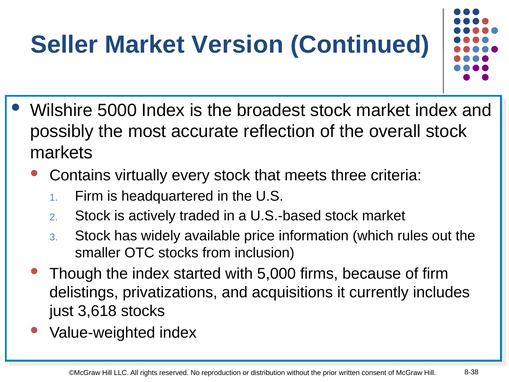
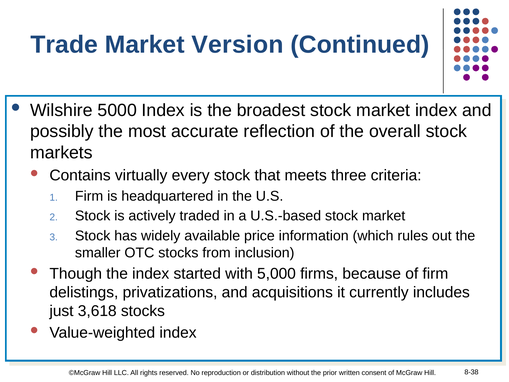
Seller: Seller -> Trade
